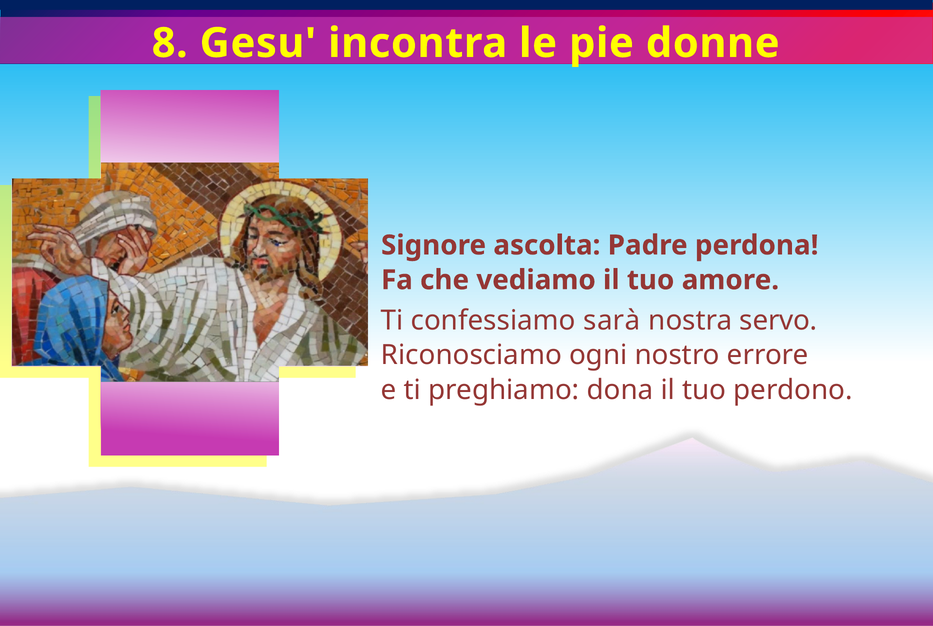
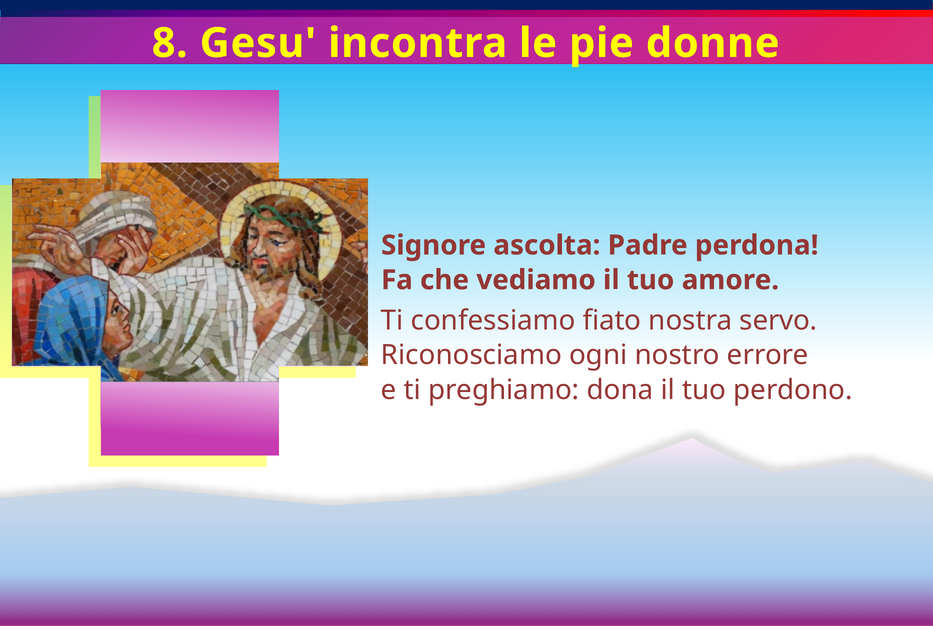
sarà: sarà -> fiato
